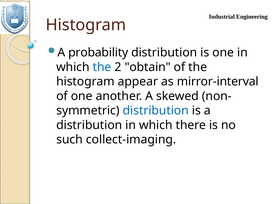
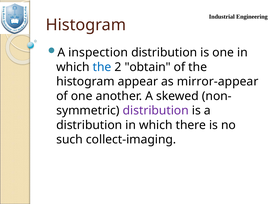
probability: probability -> inspection
mirror-interval: mirror-interval -> mirror-appear
distribution at (156, 111) colour: blue -> purple
